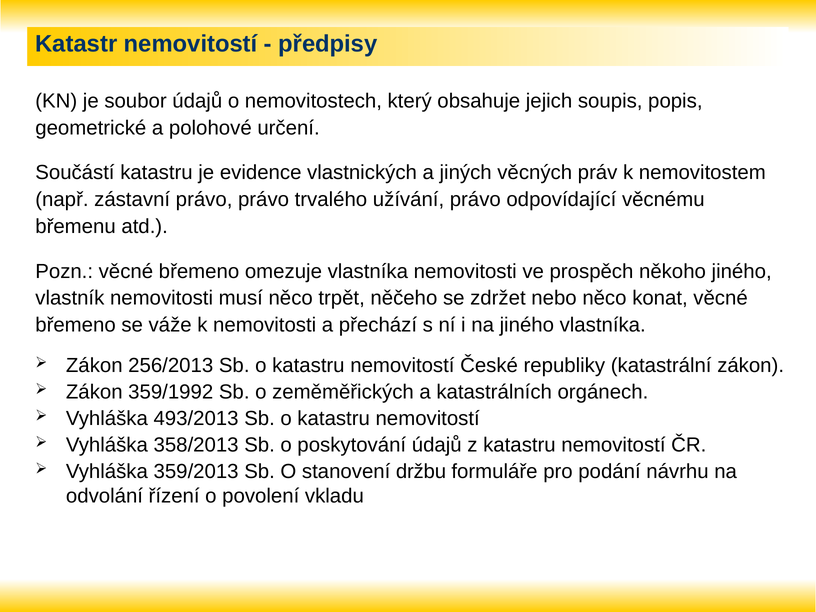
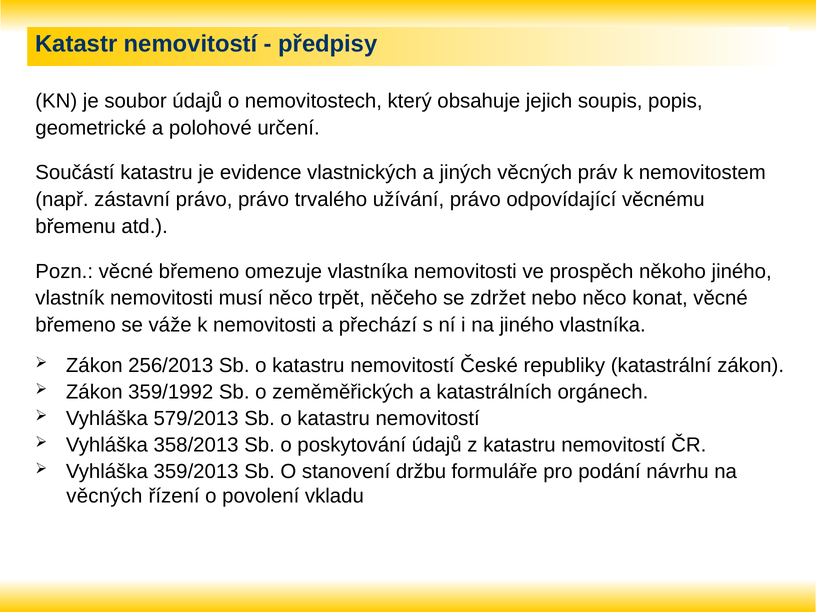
493/2013: 493/2013 -> 579/2013
odvolání at (104, 496): odvolání -> věcných
